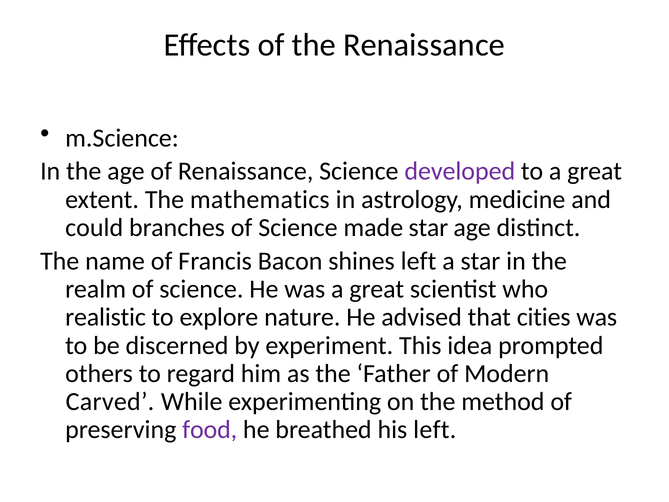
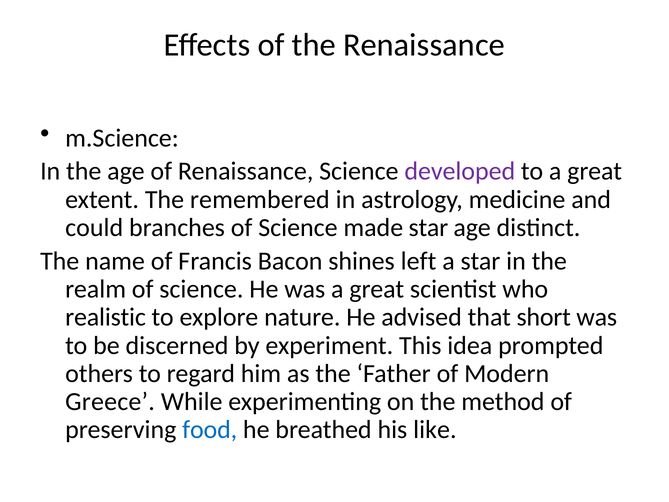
mathematics: mathematics -> remembered
cities: cities -> short
Carved: Carved -> Greece
food colour: purple -> blue
his left: left -> like
